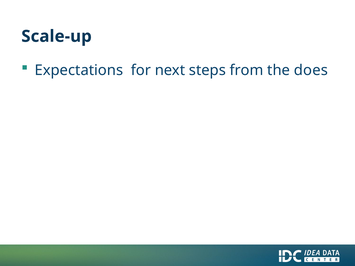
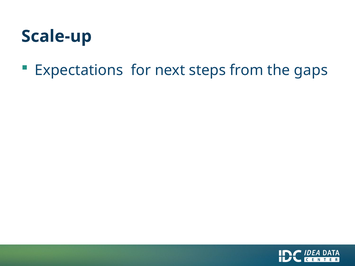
does: does -> gaps
